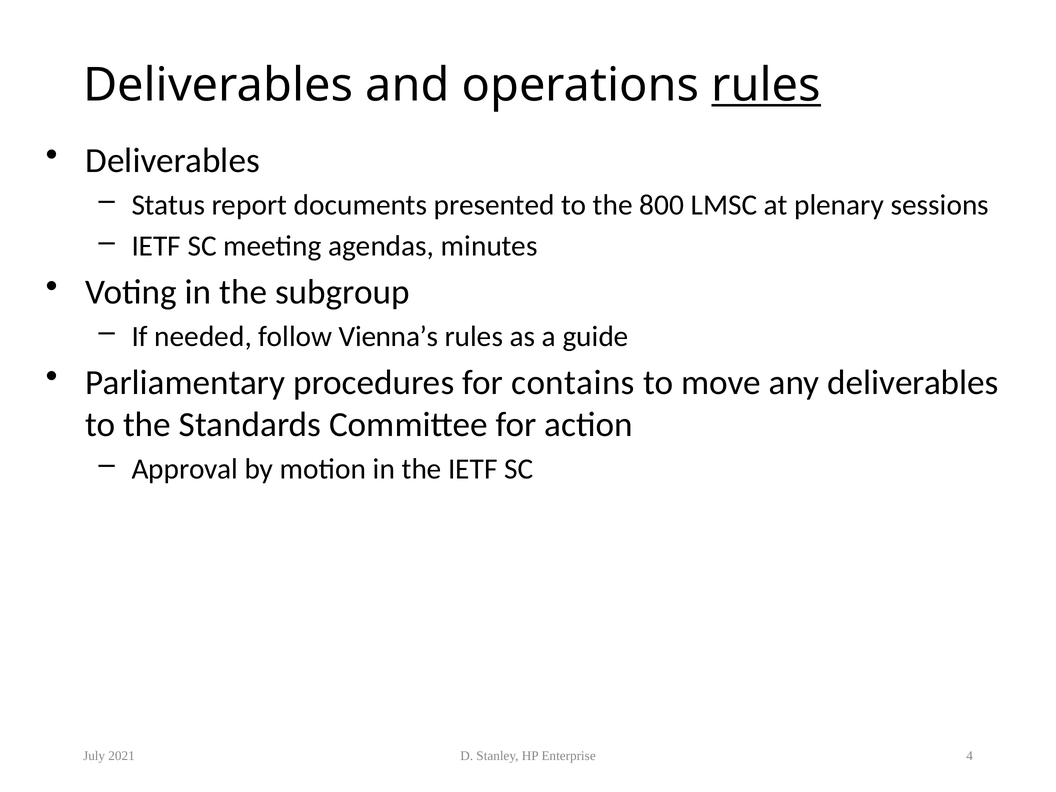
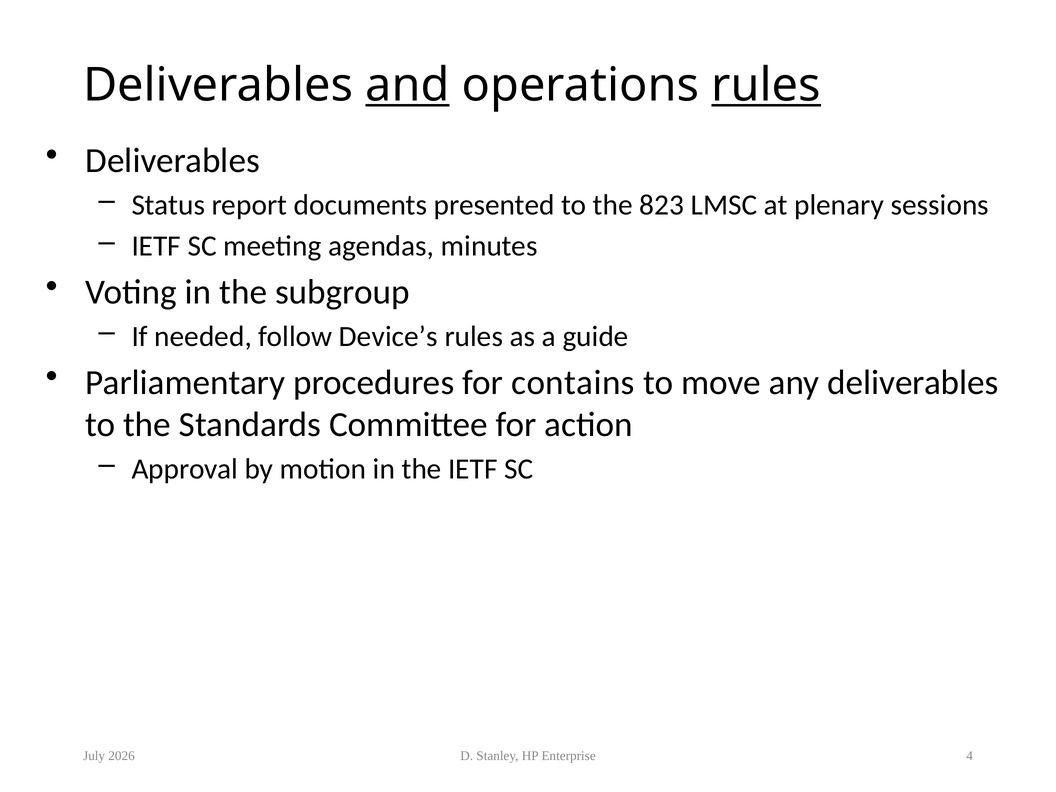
and underline: none -> present
800: 800 -> 823
Vienna’s: Vienna’s -> Device’s
2021: 2021 -> 2026
